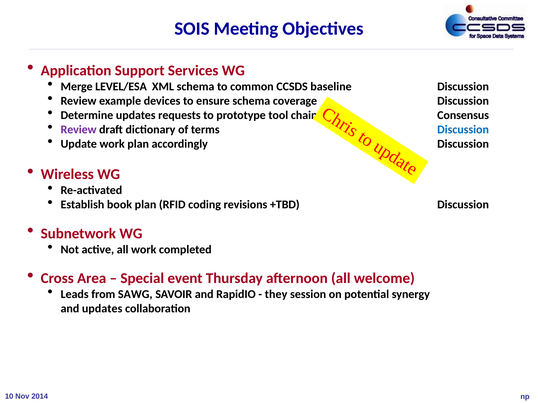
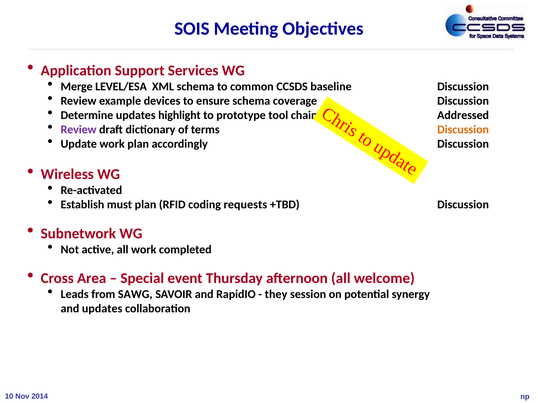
requests: requests -> highlight
Consensus: Consensus -> Addressed
Discussion at (463, 130) colour: blue -> orange
book: book -> must
revisions: revisions -> requests
